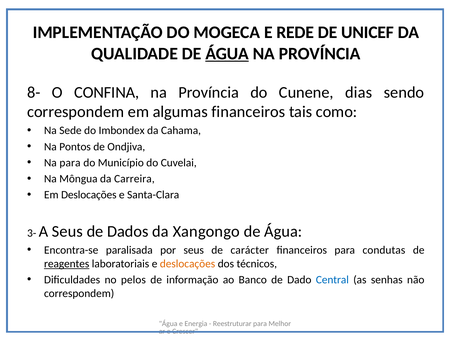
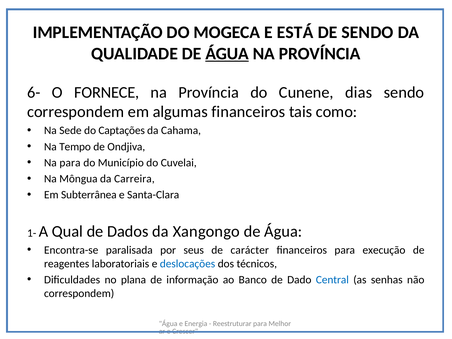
REDE: REDE -> ESTÁ
DE UNICEF: UNICEF -> SENDO
8-: 8- -> 6-
CONFINA: CONFINA -> FORNECE
Imbondex: Imbondex -> Captações
Pontos: Pontos -> Tempo
Em Deslocações: Deslocações -> Subterrânea
3-: 3- -> 1-
A Seus: Seus -> Qual
condutas: condutas -> execução
reagentes underline: present -> none
deslocações at (188, 264) colour: orange -> blue
pelos: pelos -> plana
